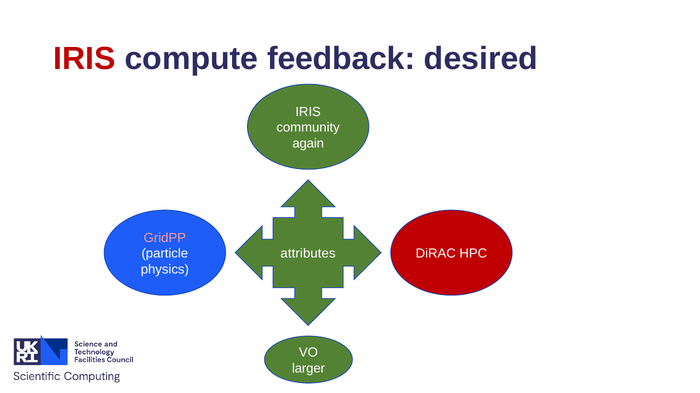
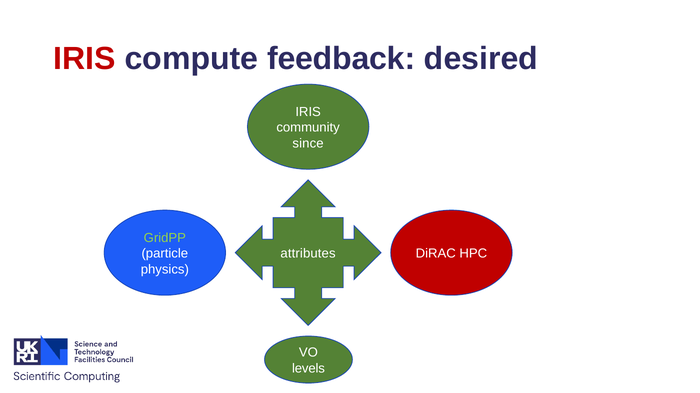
again: again -> since
GridPP colour: pink -> light green
larger: larger -> levels
